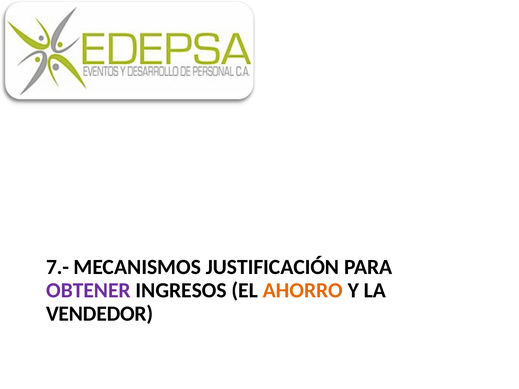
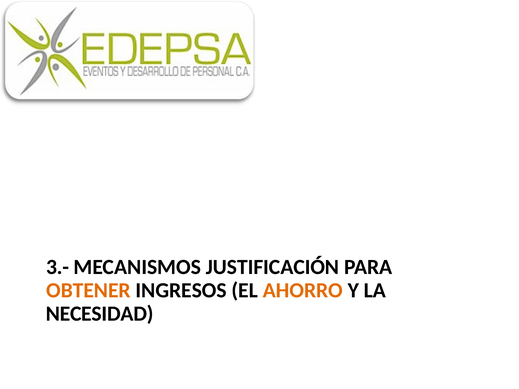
7.-: 7.- -> 3.-
OBTENER colour: purple -> orange
VENDEDOR: VENDEDOR -> NECESIDAD
